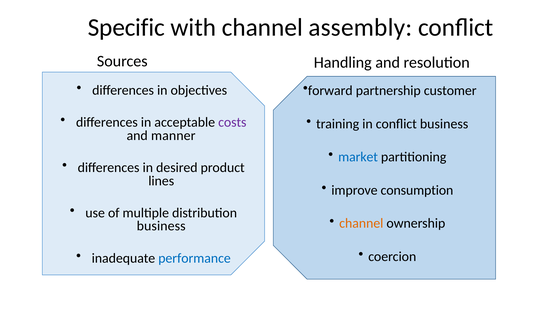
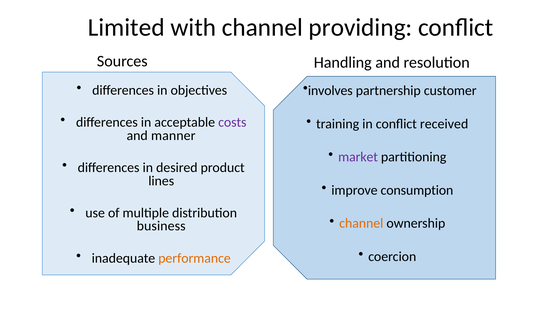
Specific: Specific -> Limited
assembly: assembly -> providing
forward: forward -> involves
conflict business: business -> received
market colour: blue -> purple
performance colour: blue -> orange
